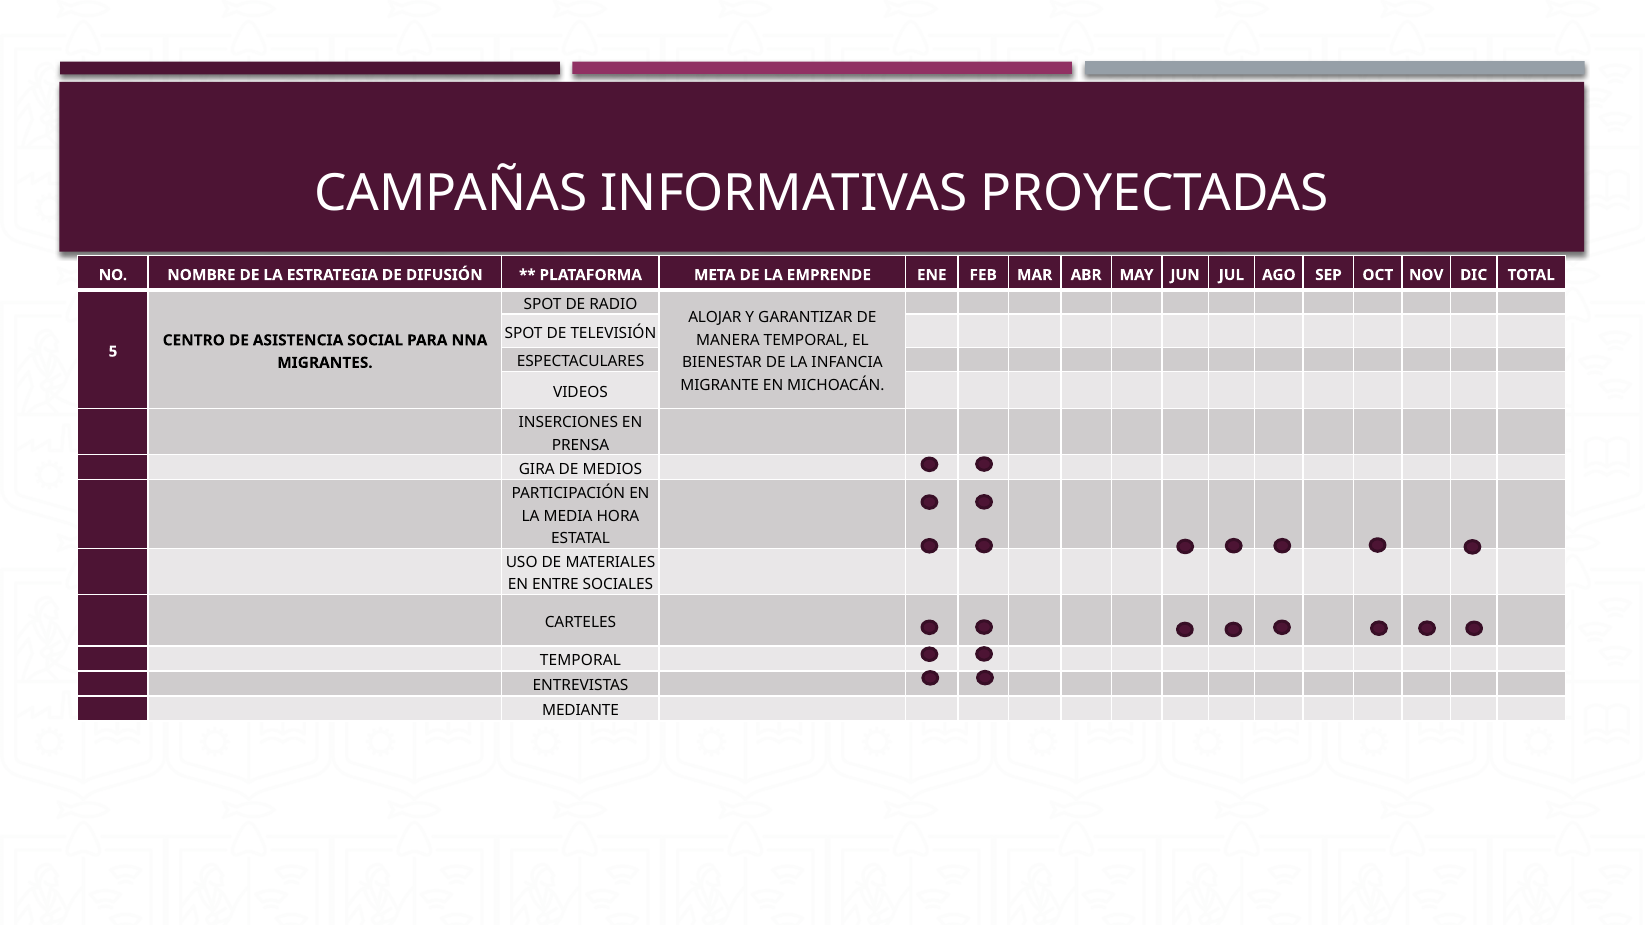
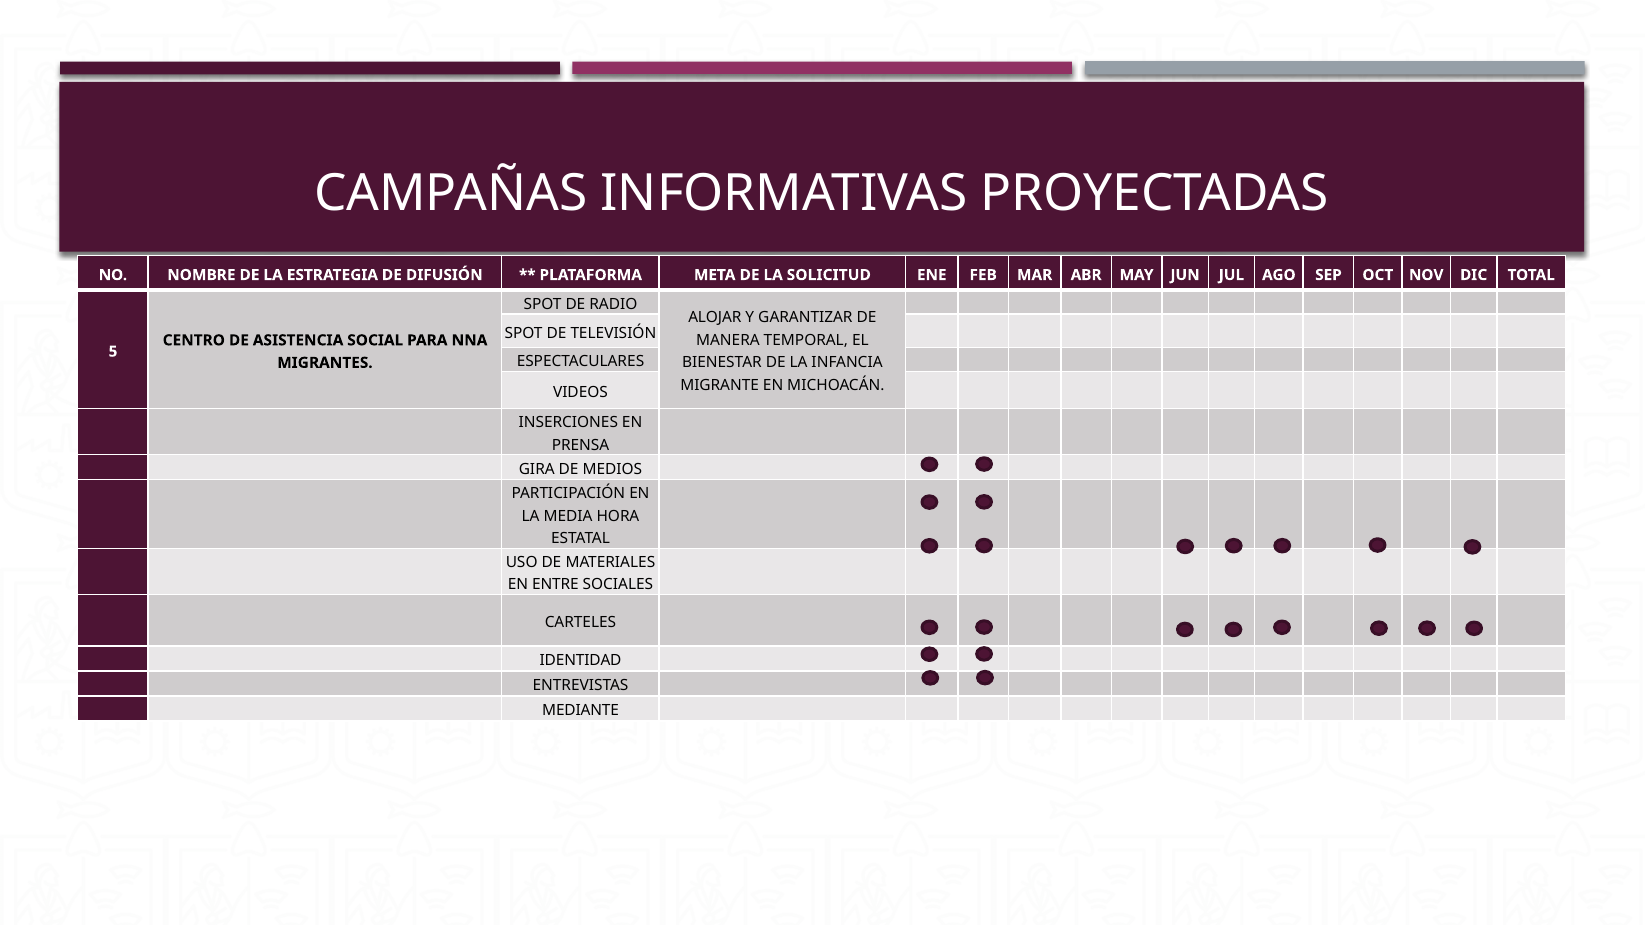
EMPRENDE: EMPRENDE -> SOLICITUD
TEMPORAL at (580, 661): TEMPORAL -> IDENTIDAD
